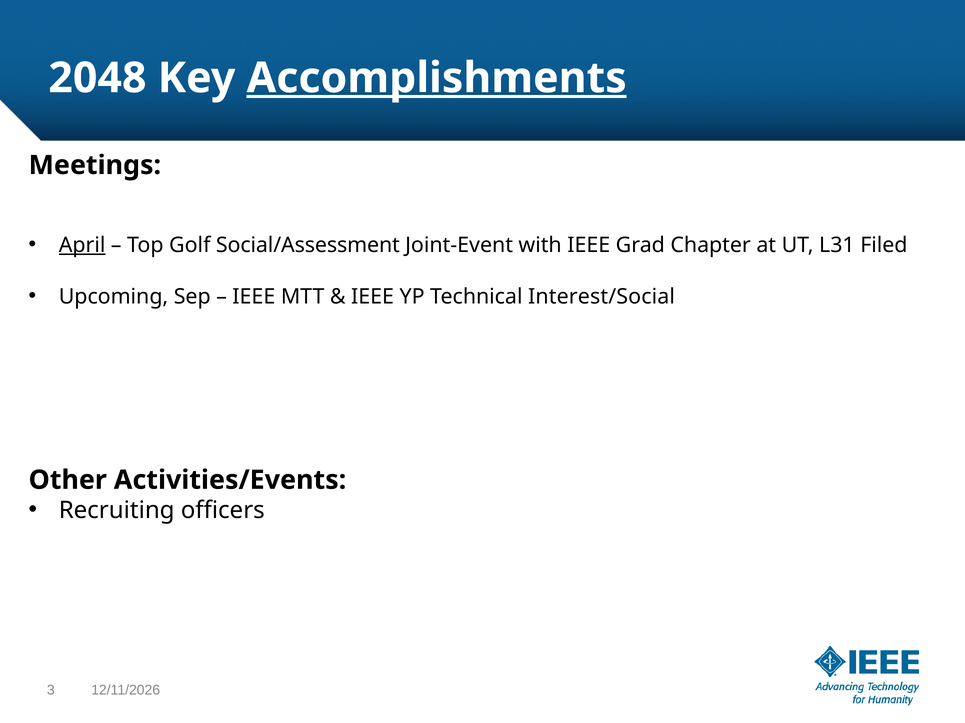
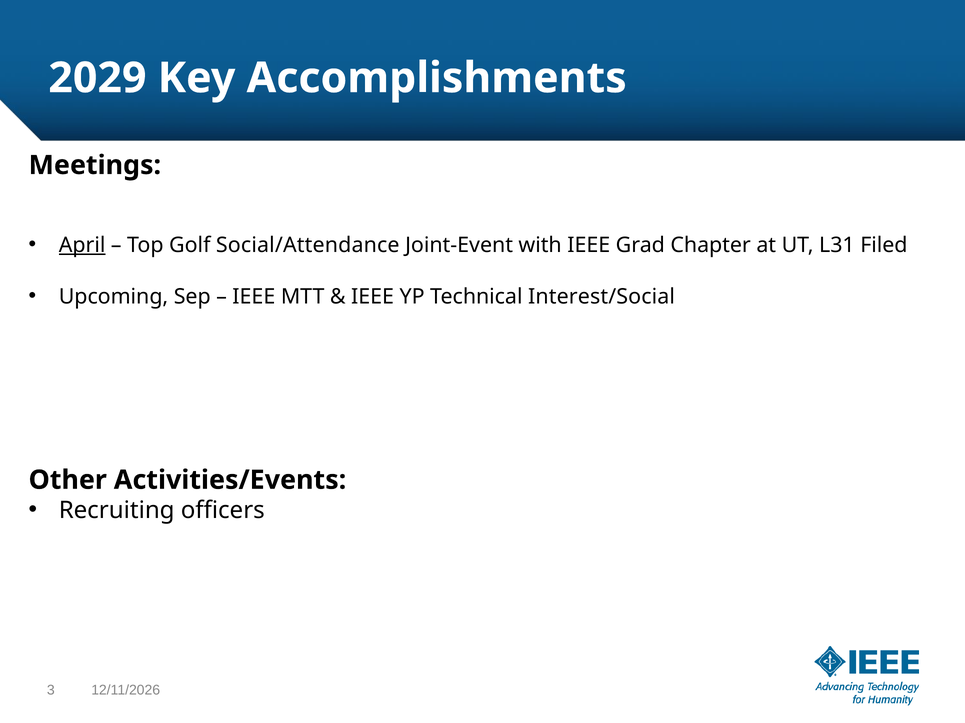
2048: 2048 -> 2029
Accomplishments underline: present -> none
Social/Assessment: Social/Assessment -> Social/Attendance
